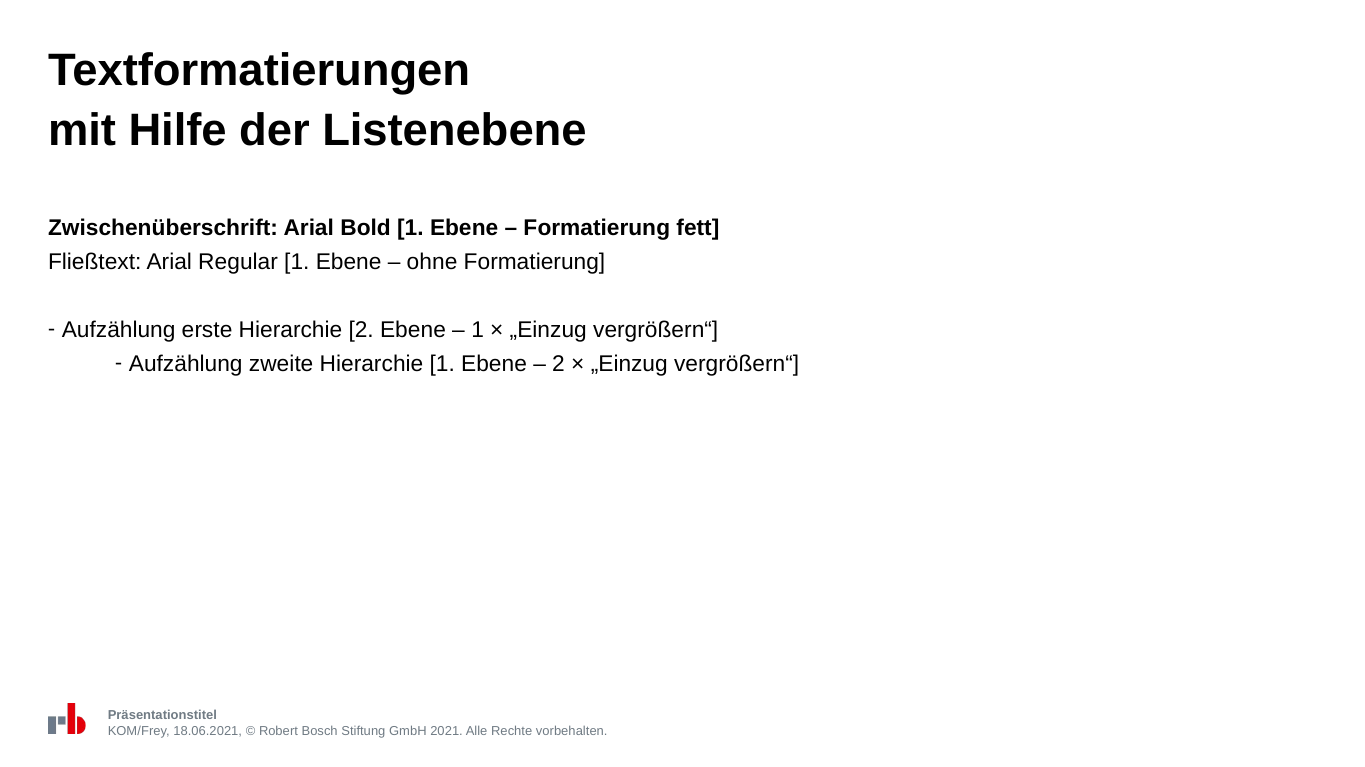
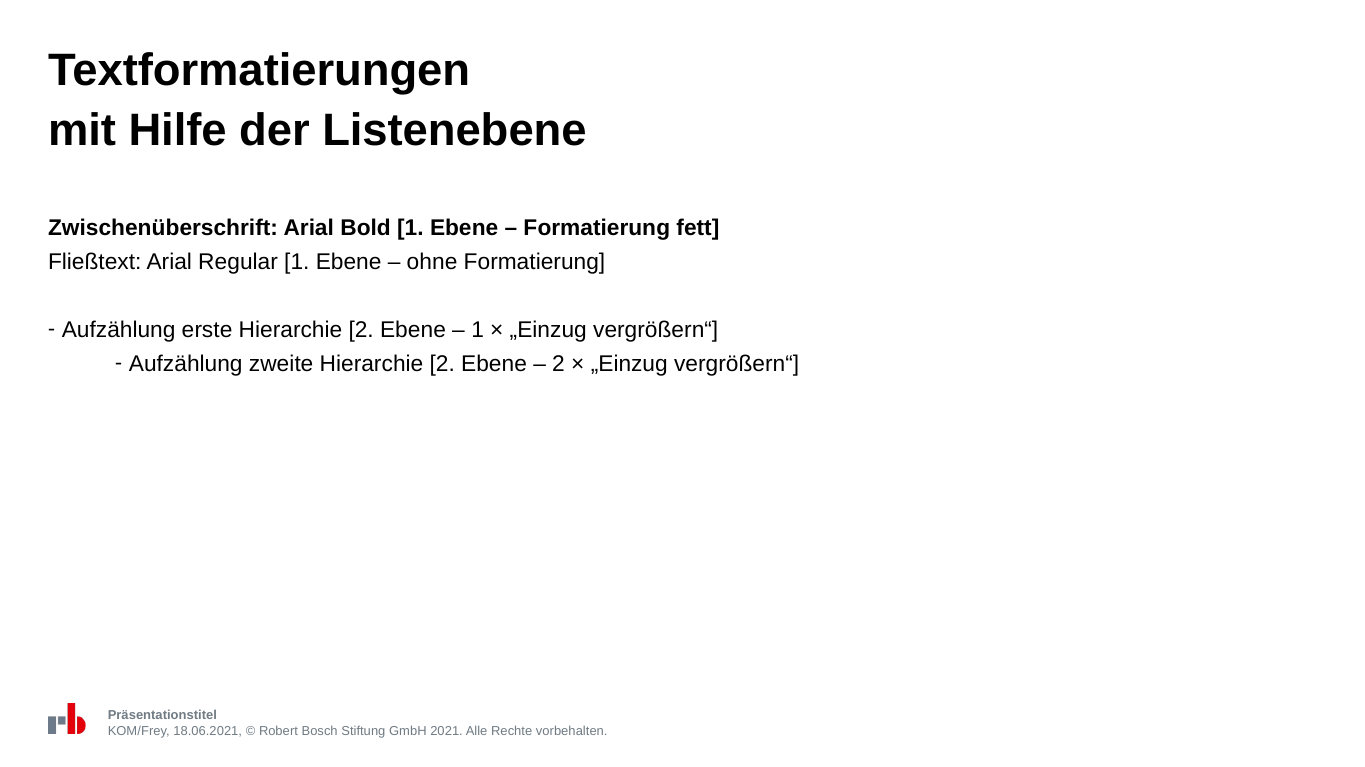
zweite Hierarchie 1: 1 -> 2
